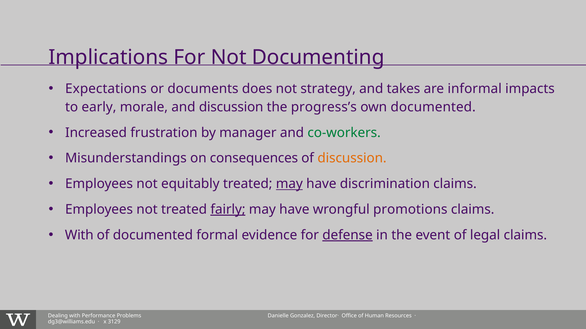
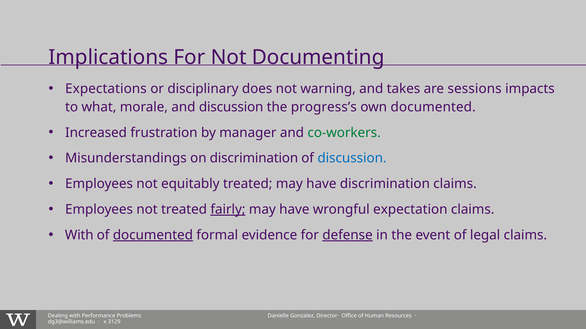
documents: documents -> disciplinary
strategy: strategy -> warning
informal: informal -> sessions
early: early -> what
on consequences: consequences -> discrimination
discussion at (352, 159) colour: orange -> blue
may at (289, 184) underline: present -> none
promotions: promotions -> expectation
documented at (153, 235) underline: none -> present
